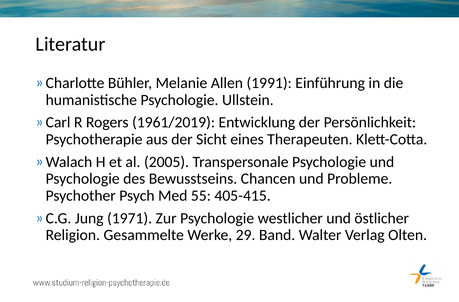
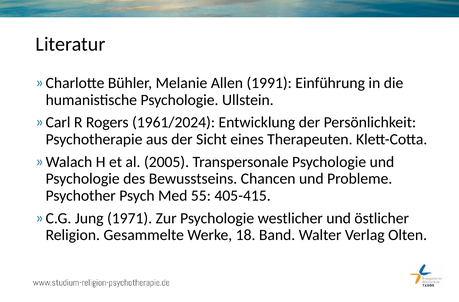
1961/2019: 1961/2019 -> 1961/2024
29: 29 -> 18
